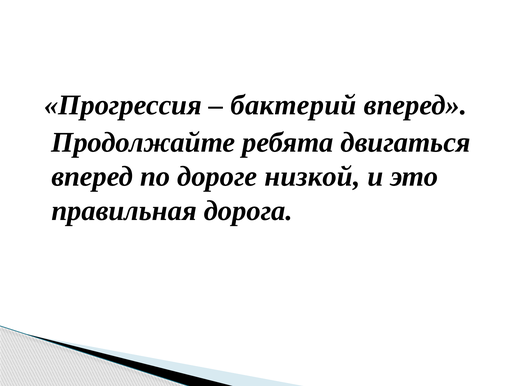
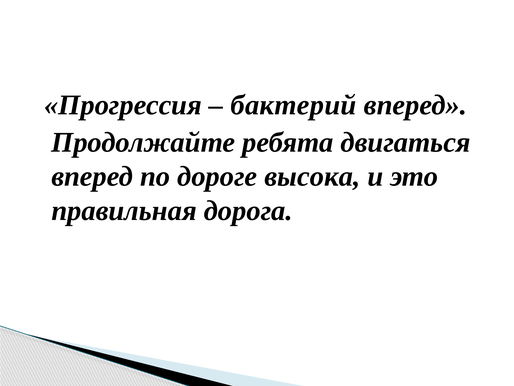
низкой: низкой -> высока
